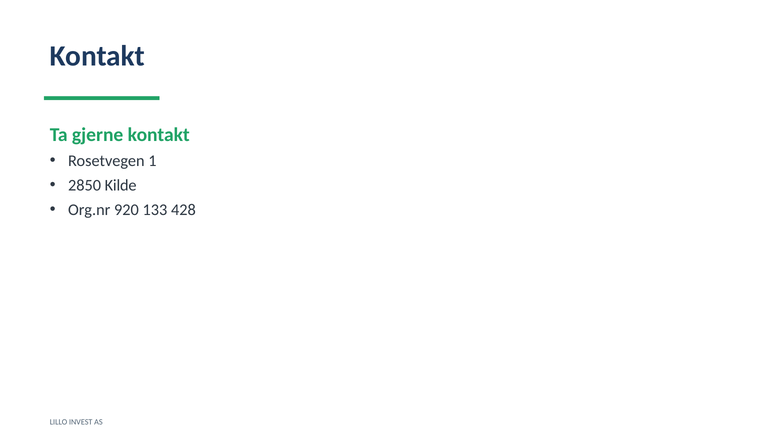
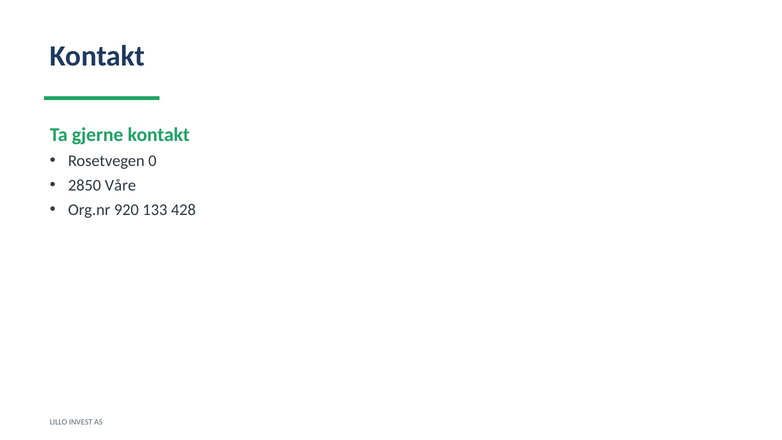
1: 1 -> 0
Kilde: Kilde -> Våre
